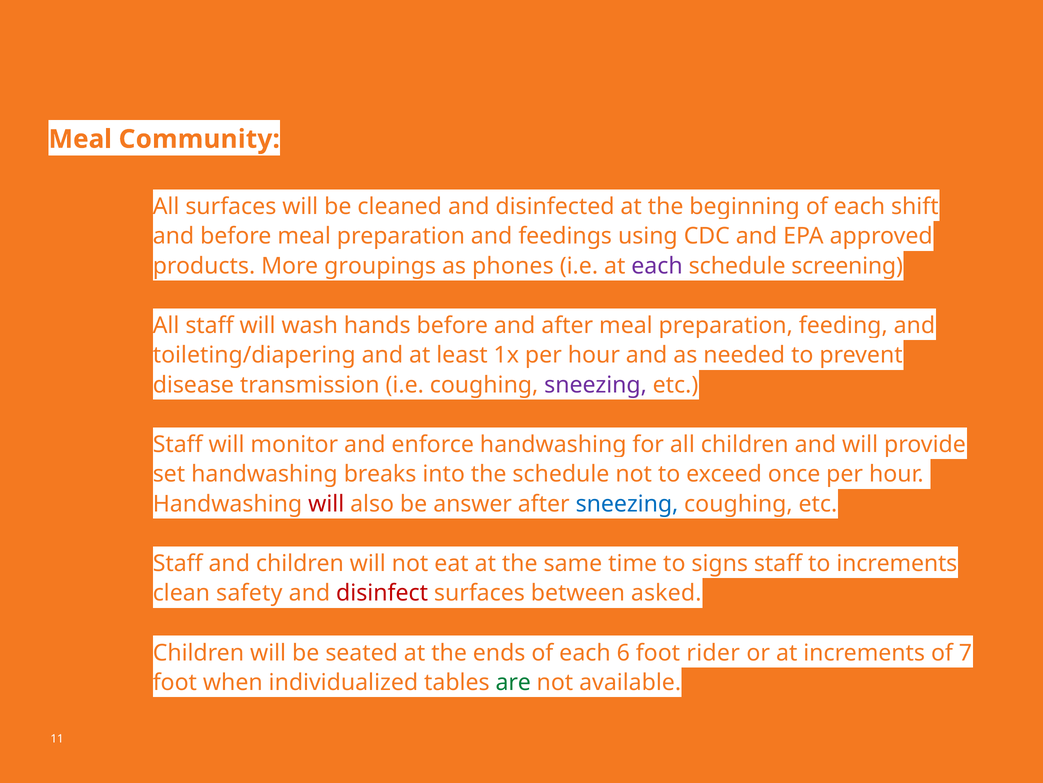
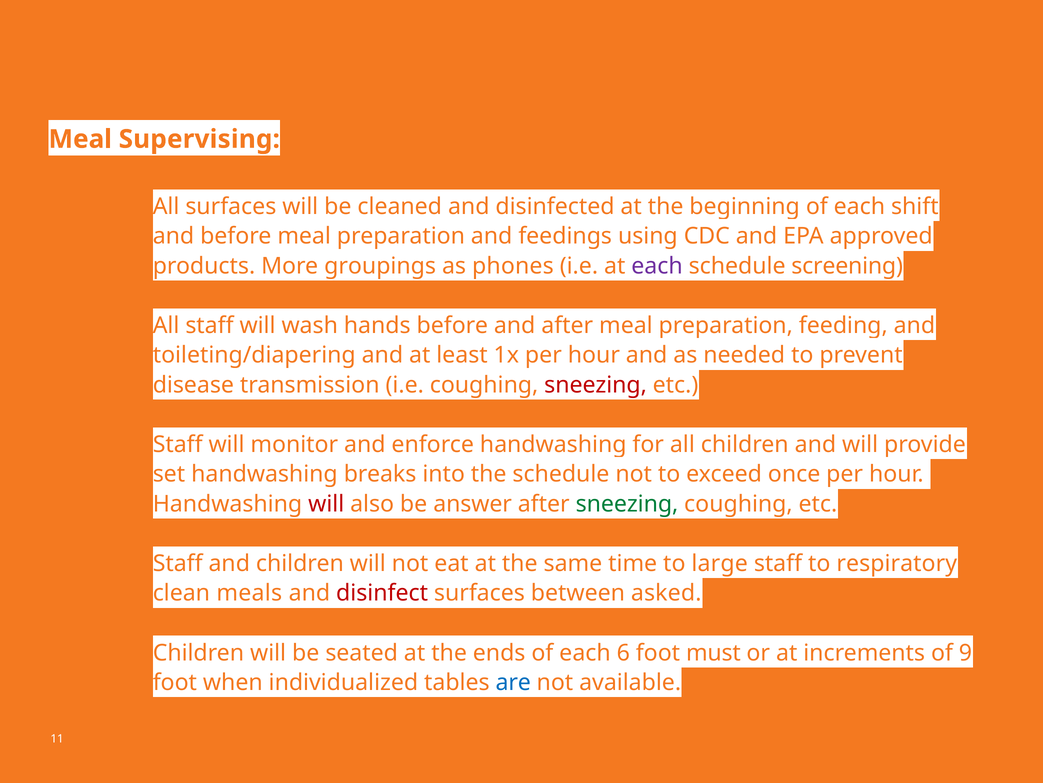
Community: Community -> Supervising
sneezing at (596, 385) colour: purple -> red
sneezing at (627, 504) colour: blue -> green
signs: signs -> large
to increments: increments -> respiratory
clean safety: safety -> meals
rider: rider -> must
7: 7 -> 9
are colour: green -> blue
